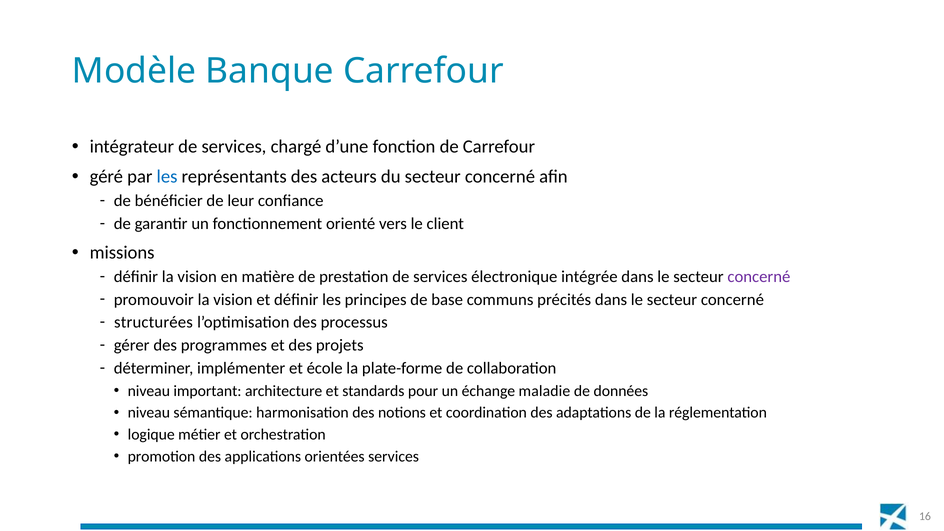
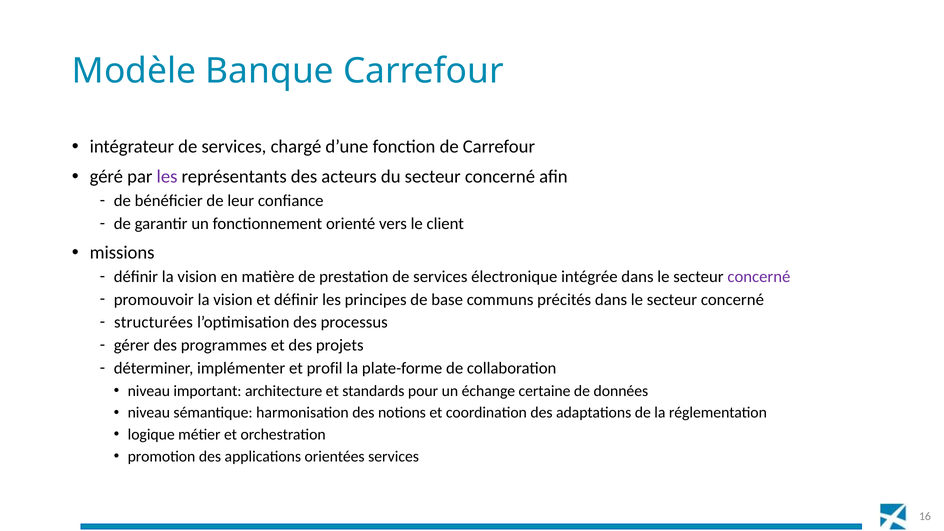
les at (167, 177) colour: blue -> purple
école: école -> profil
maladie: maladie -> certaine
